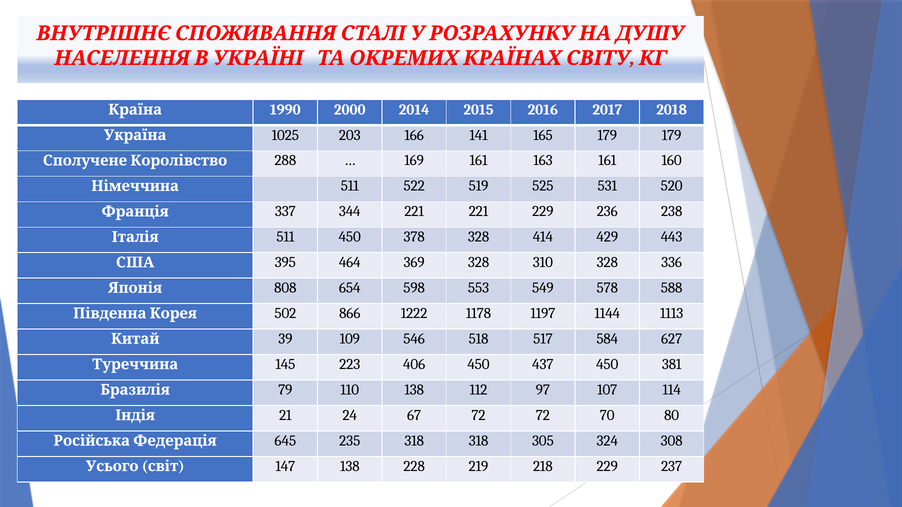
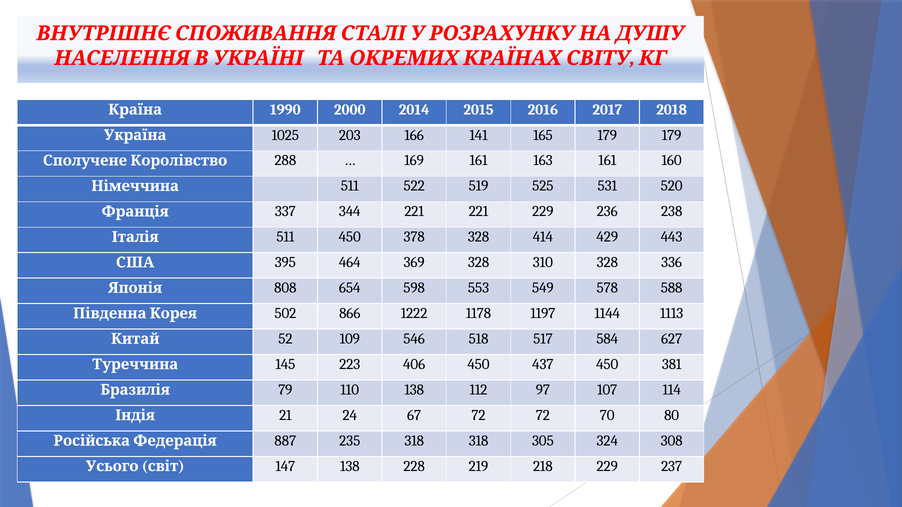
39: 39 -> 52
645: 645 -> 887
